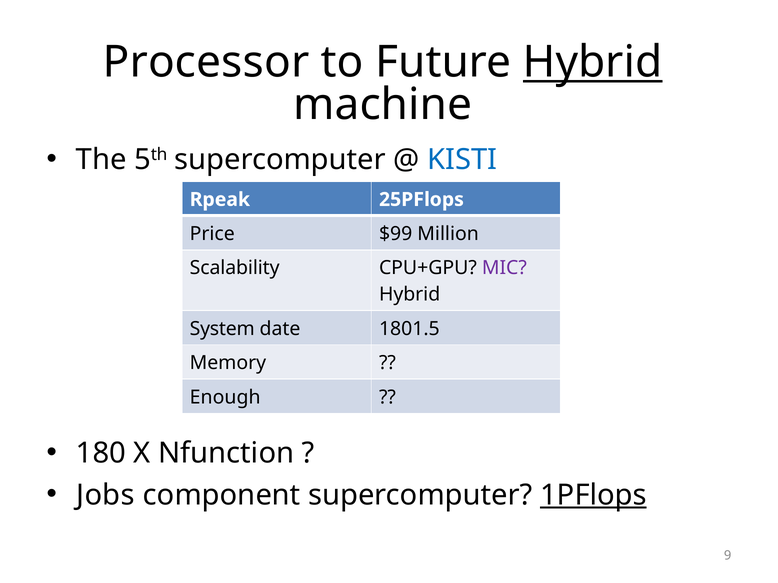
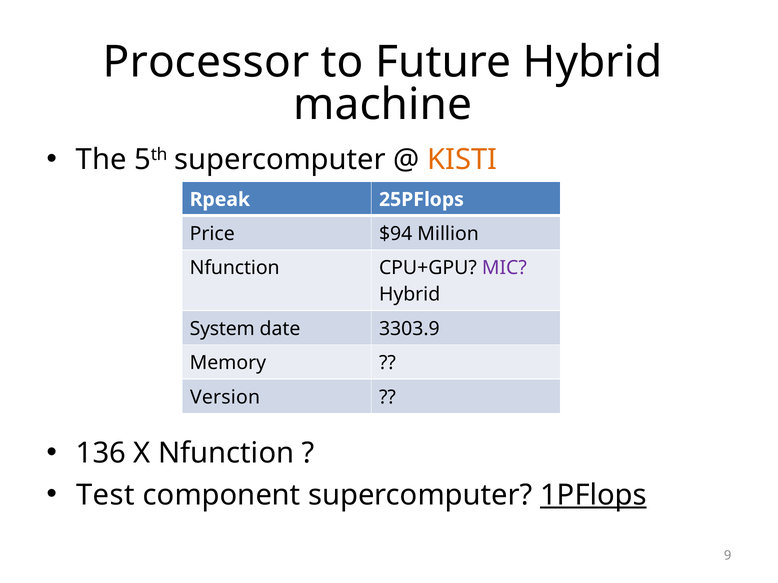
Hybrid at (593, 62) underline: present -> none
KISTI colour: blue -> orange
$99: $99 -> $94
Scalability at (235, 268): Scalability -> Nfunction
1801.5: 1801.5 -> 3303.9
Enough: Enough -> Version
180: 180 -> 136
Jobs: Jobs -> Test
